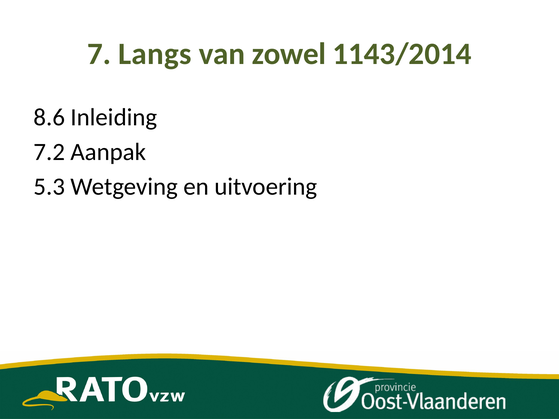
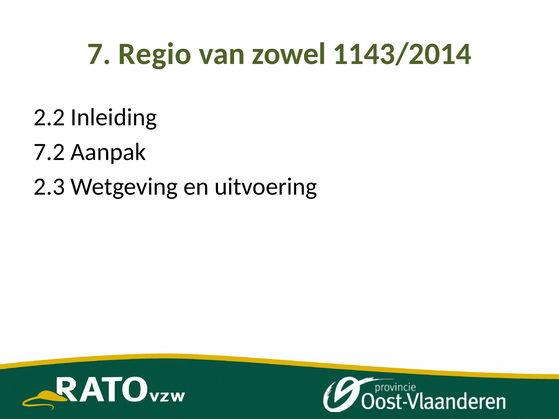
Langs: Langs -> Regio
8.6: 8.6 -> 2.2
5.3: 5.3 -> 2.3
